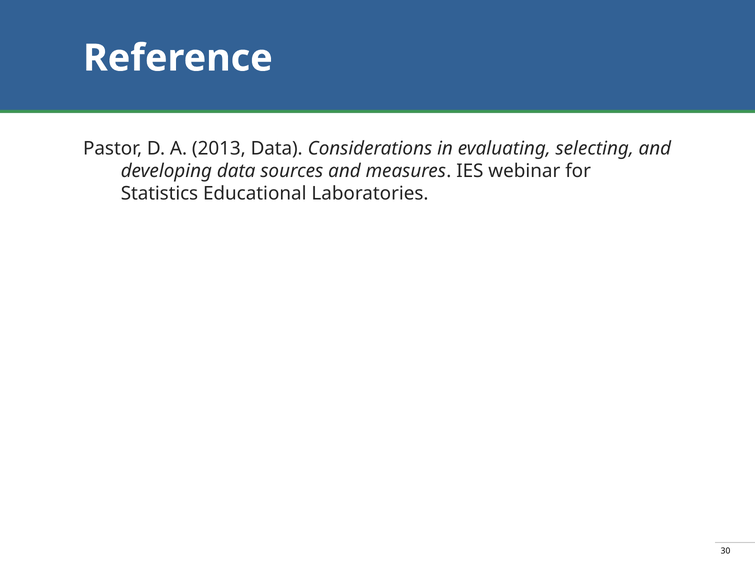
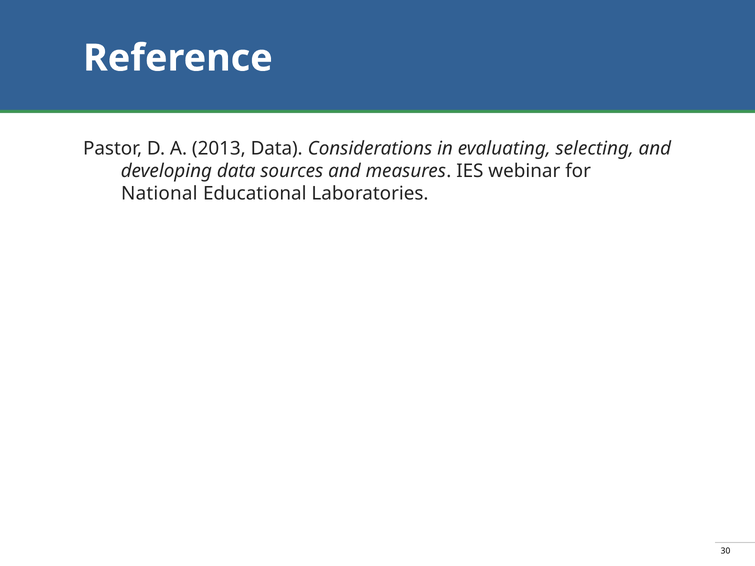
Statistics: Statistics -> National
